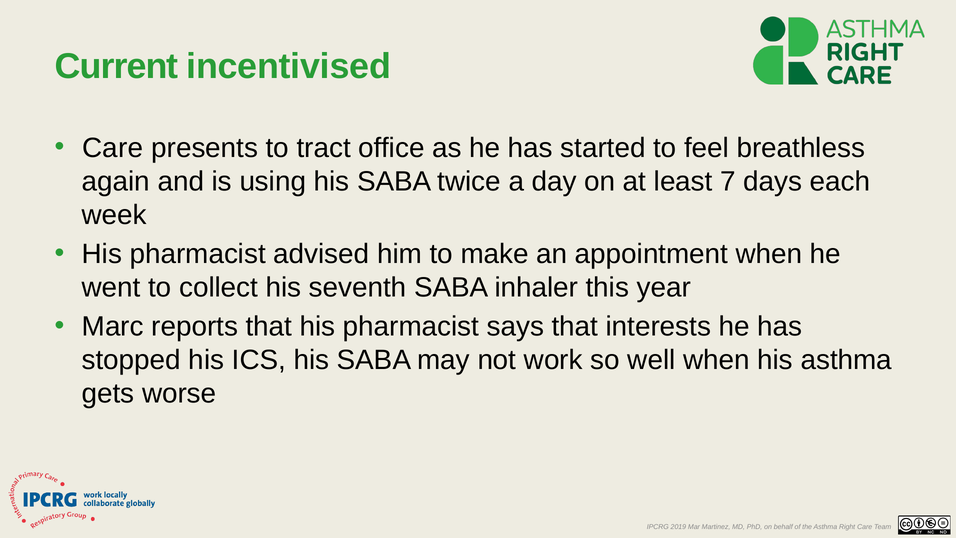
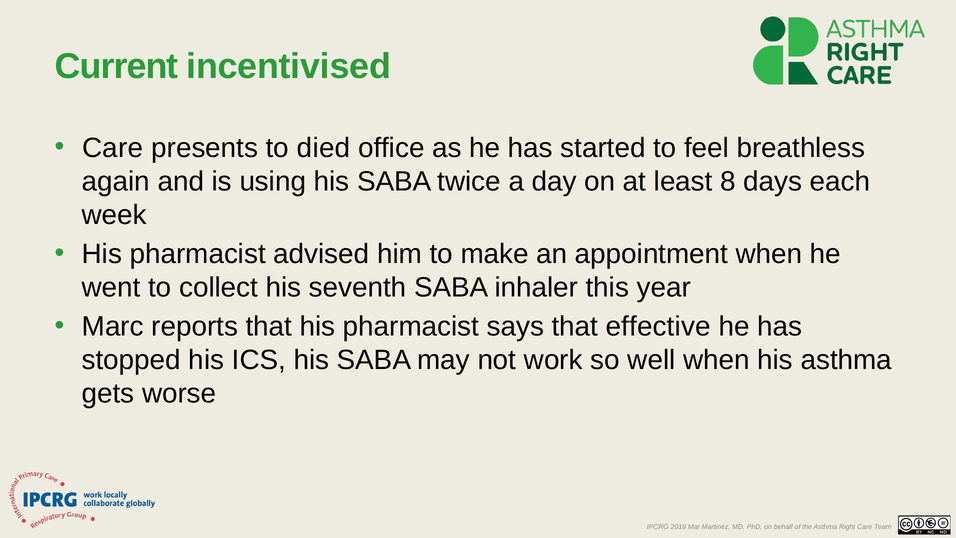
tract: tract -> died
7: 7 -> 8
interests: interests -> effective
